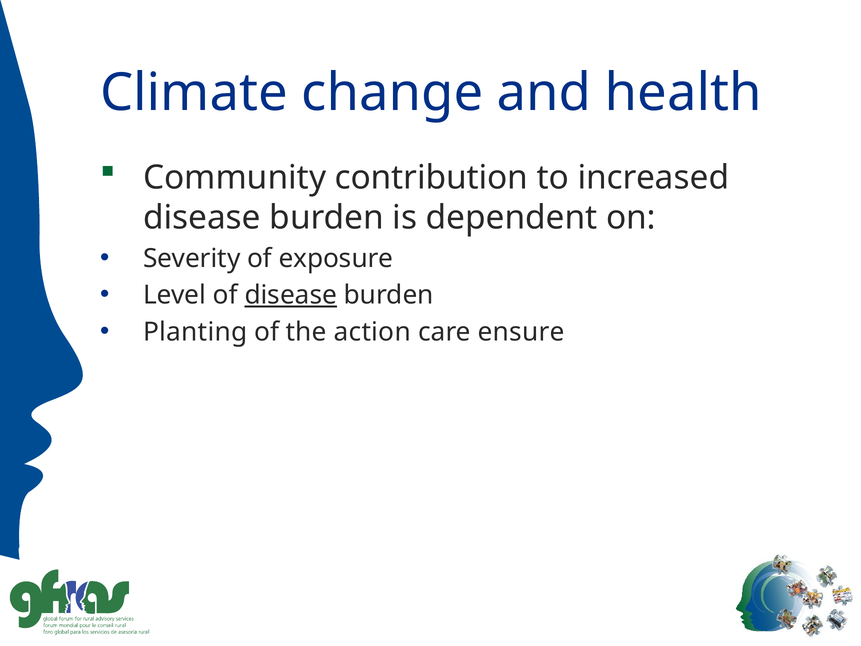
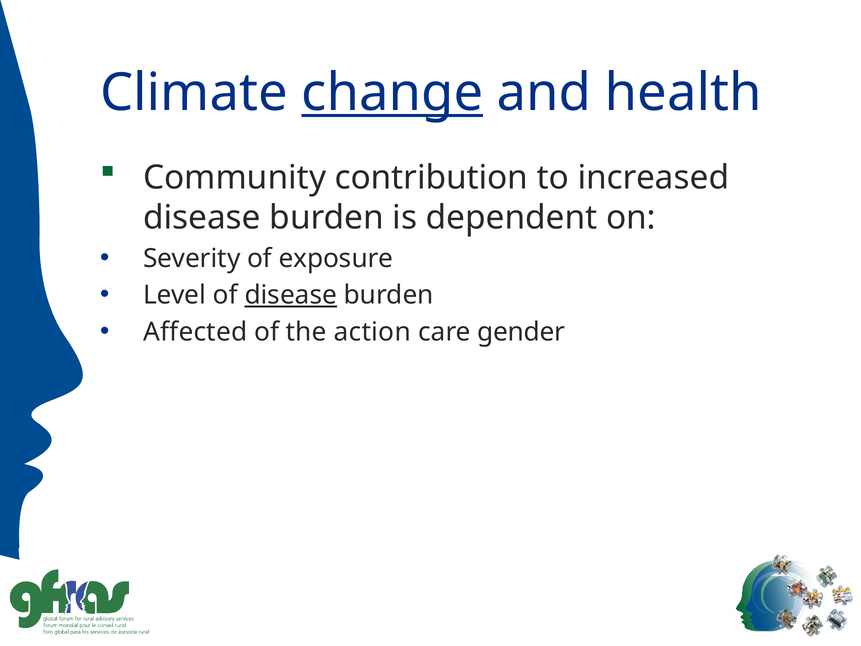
change underline: none -> present
Planting: Planting -> Affected
ensure: ensure -> gender
